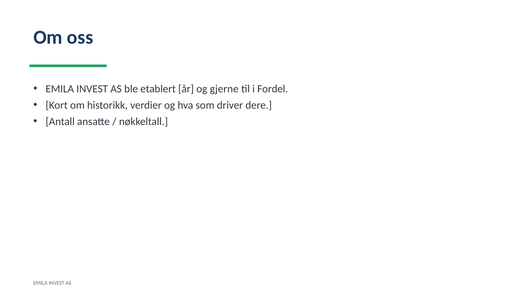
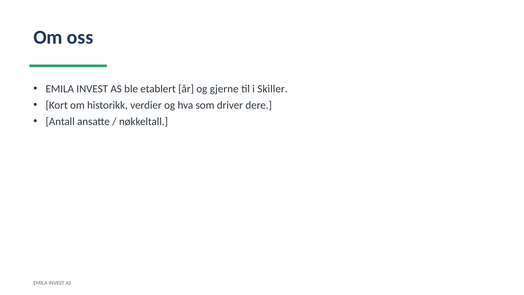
Fordel: Fordel -> Skiller
